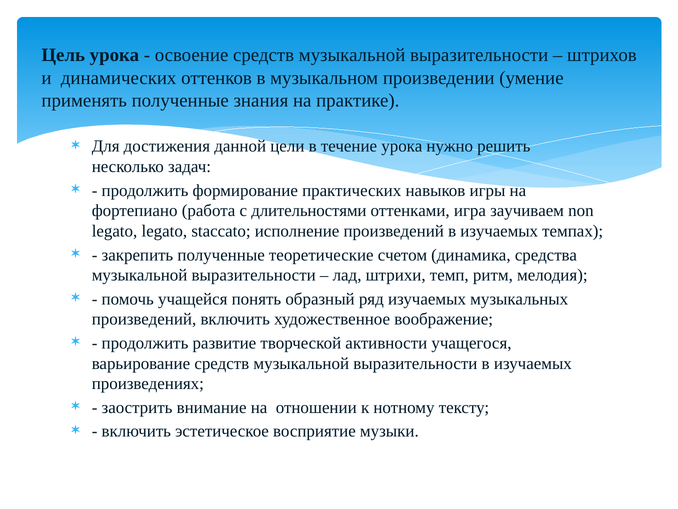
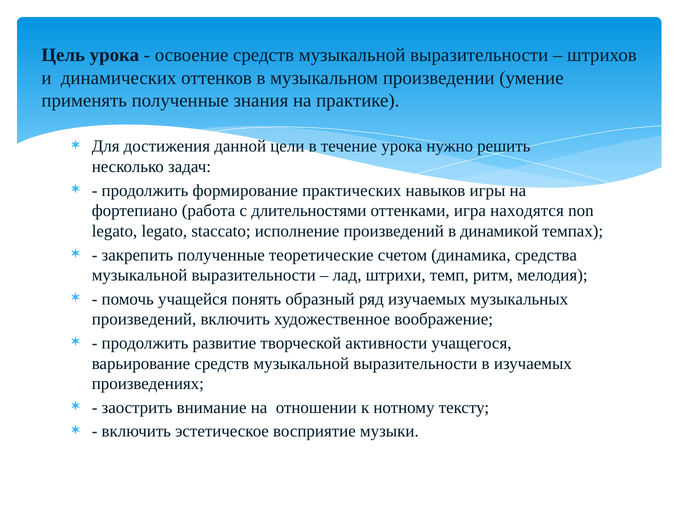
заучиваем: заучиваем -> находятся
произведений в изучаемых: изучаемых -> динамикой
